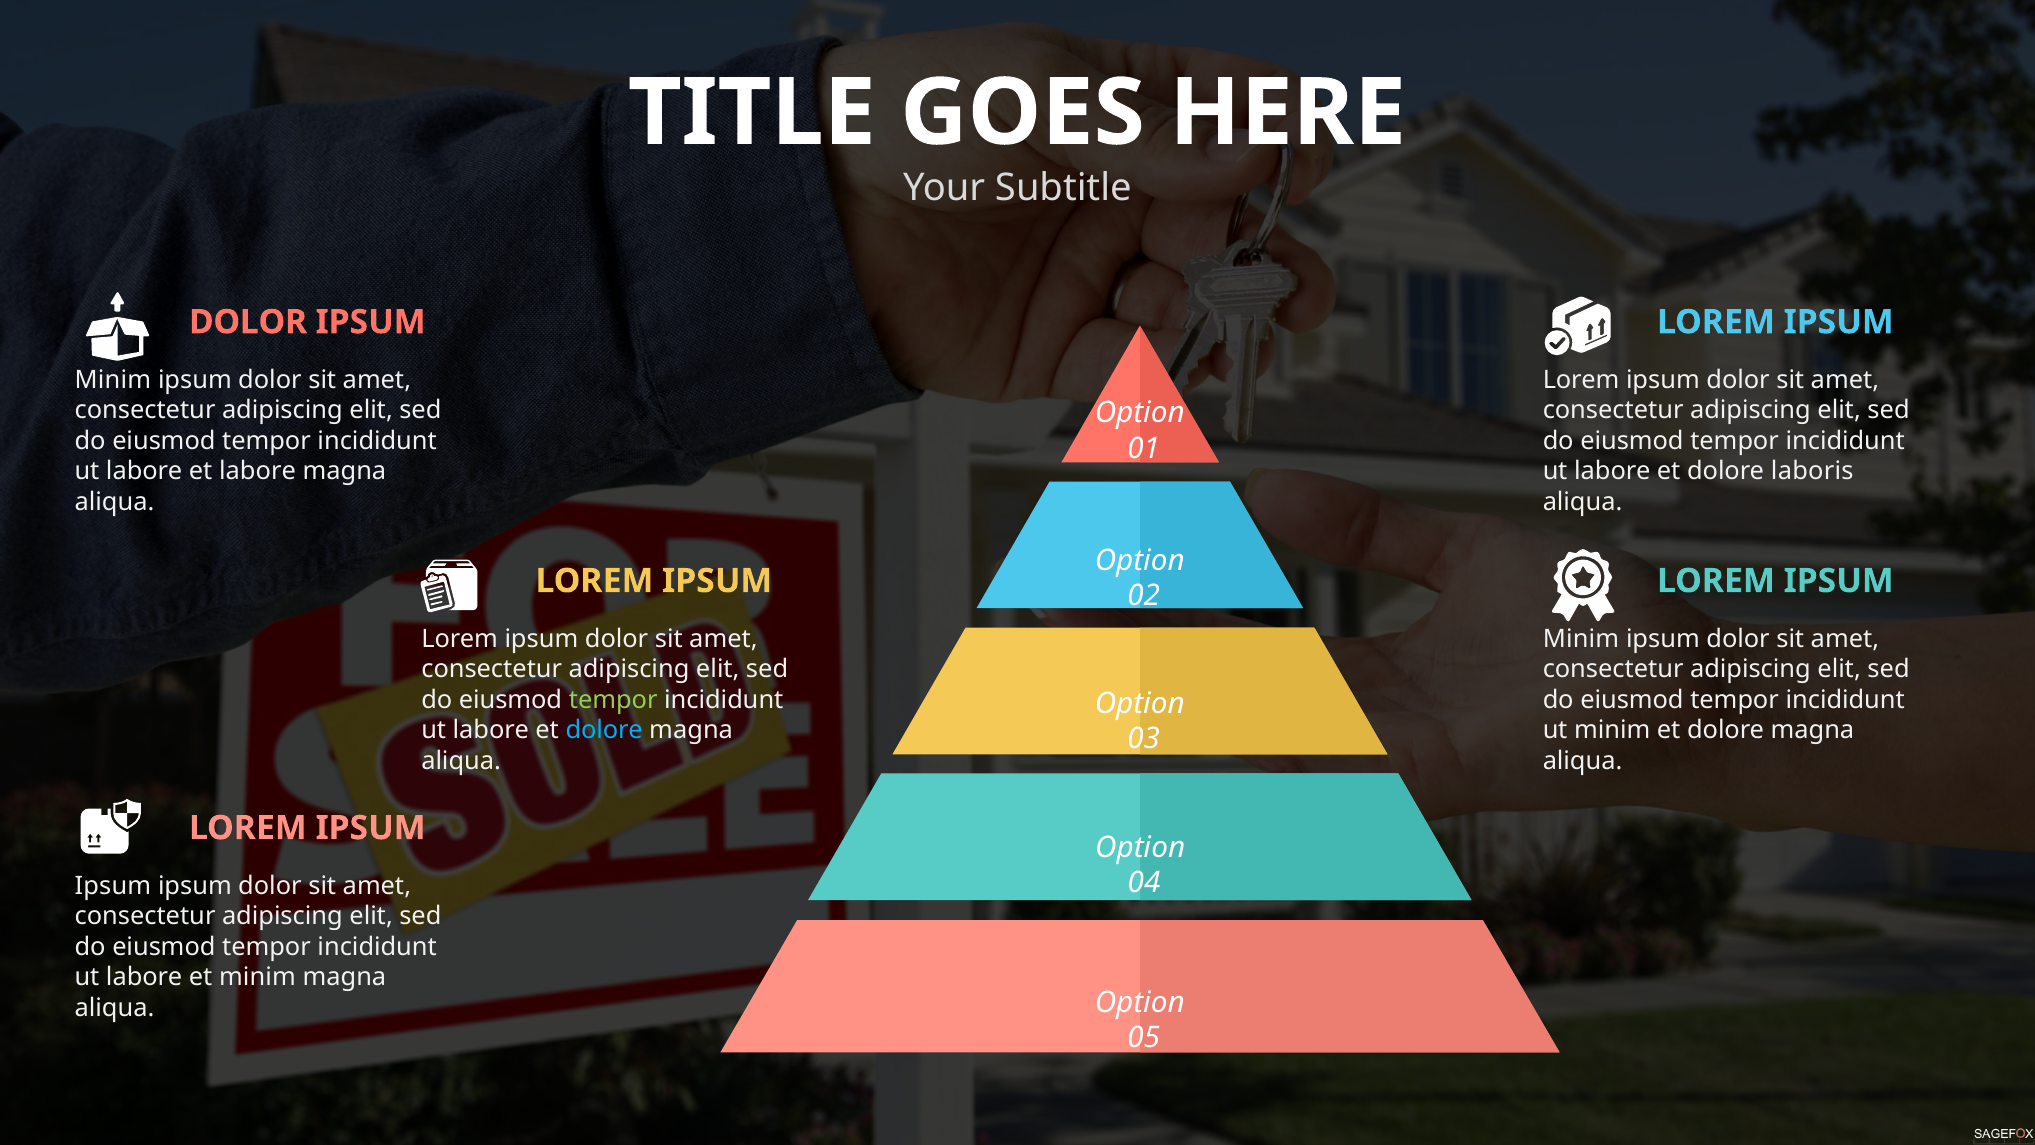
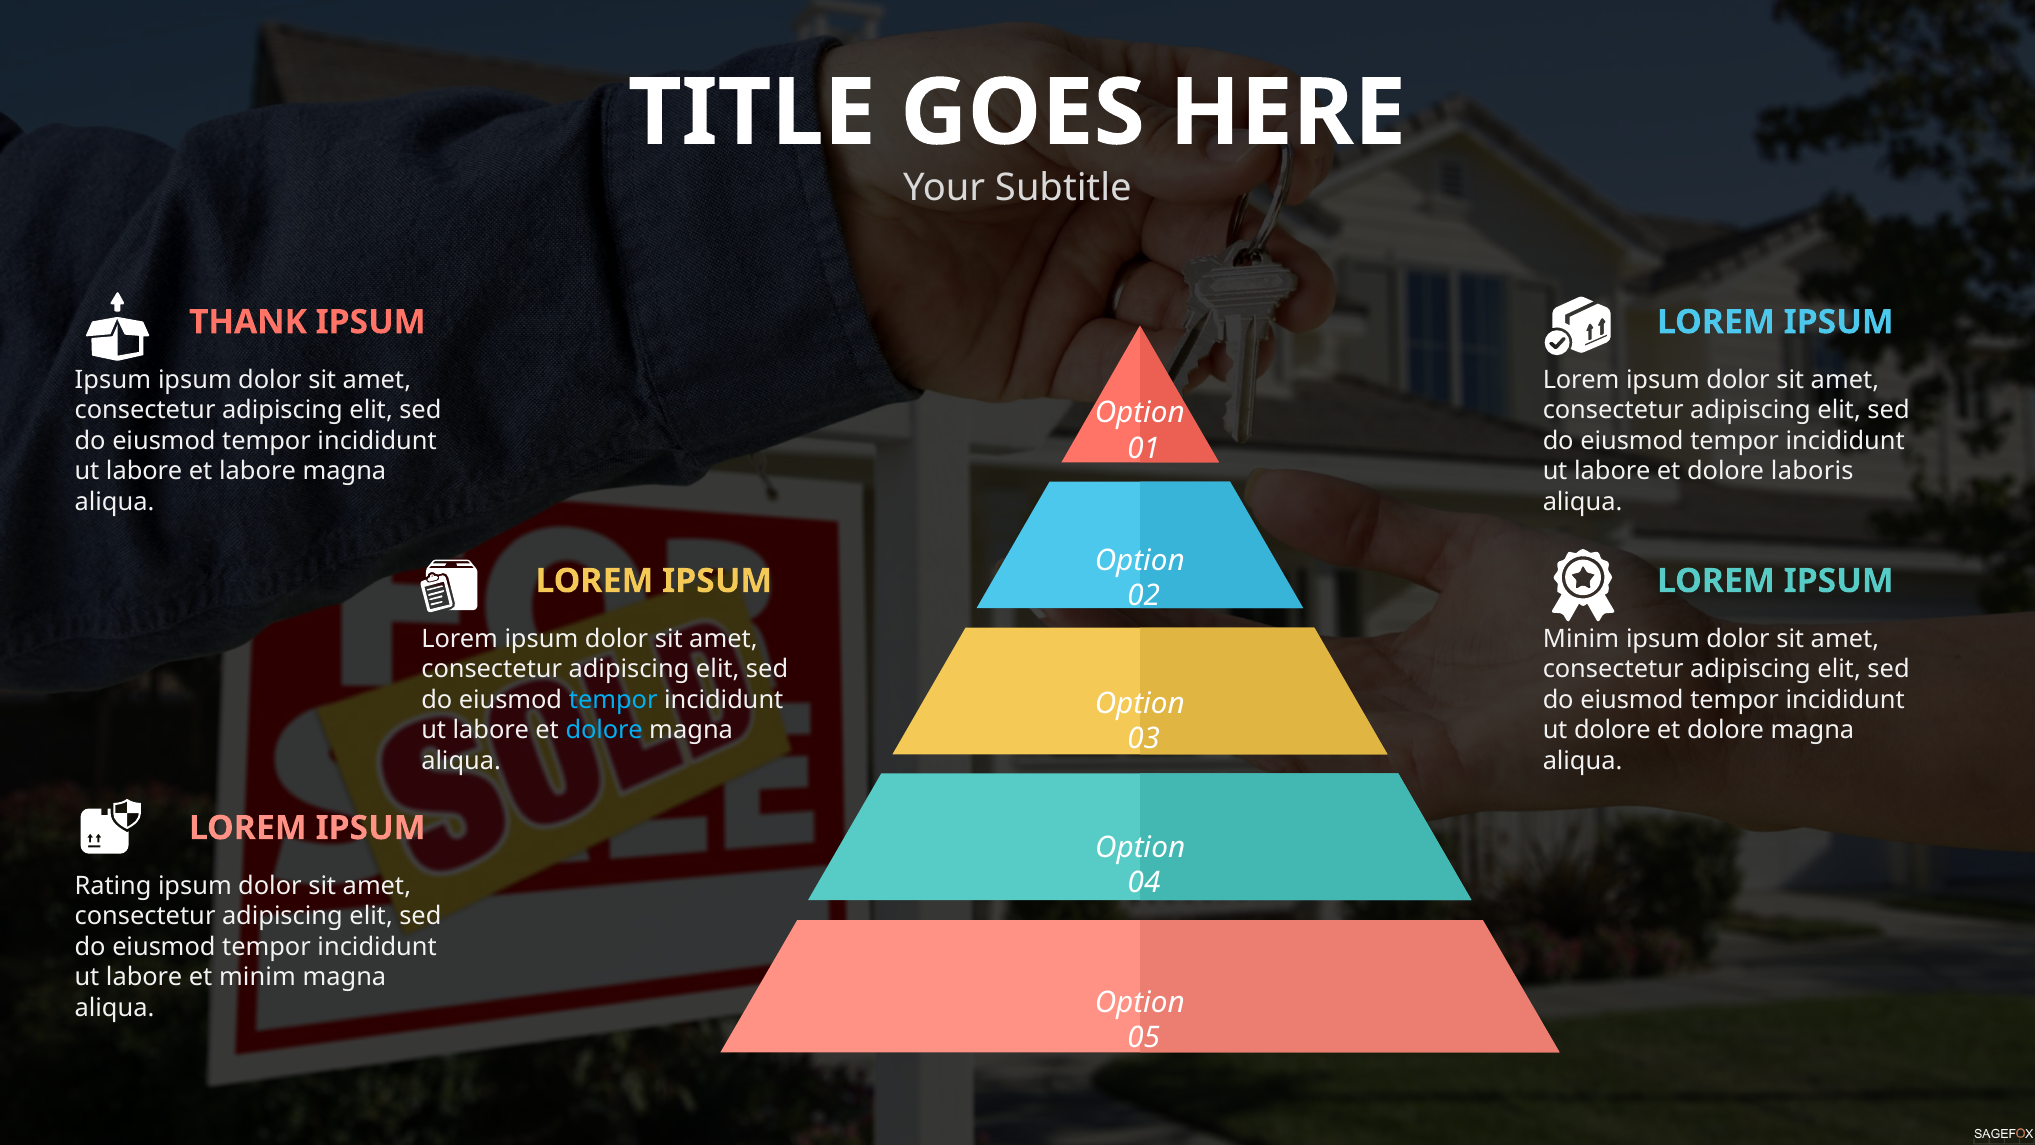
DOLOR at (248, 322): DOLOR -> THANK
Minim at (113, 380): Minim -> Ipsum
tempor at (613, 700) colour: light green -> light blue
ut minim: minim -> dolore
Ipsum at (113, 886): Ipsum -> Rating
